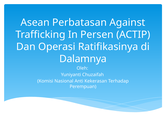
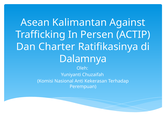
Perbatasan: Perbatasan -> Kalimantan
Operasi: Operasi -> Charter
